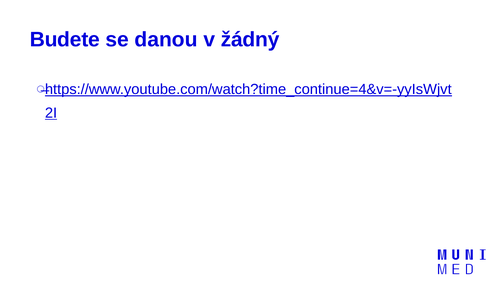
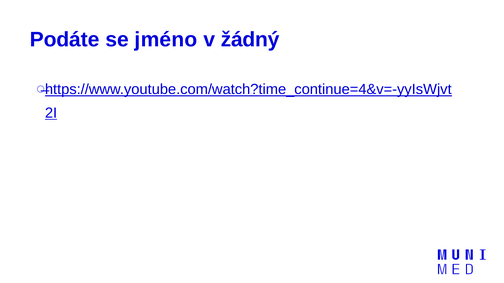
Budete: Budete -> Podáte
danou: danou -> jméno
